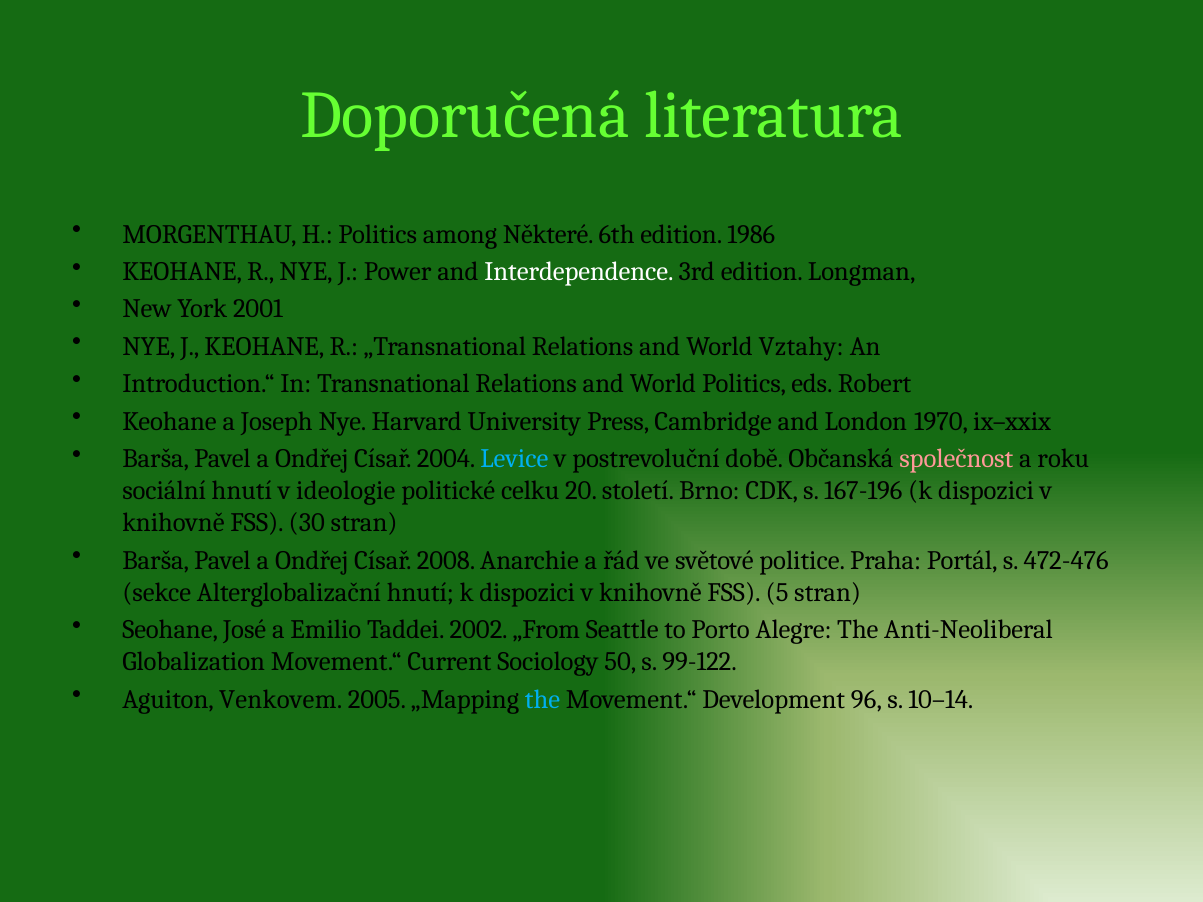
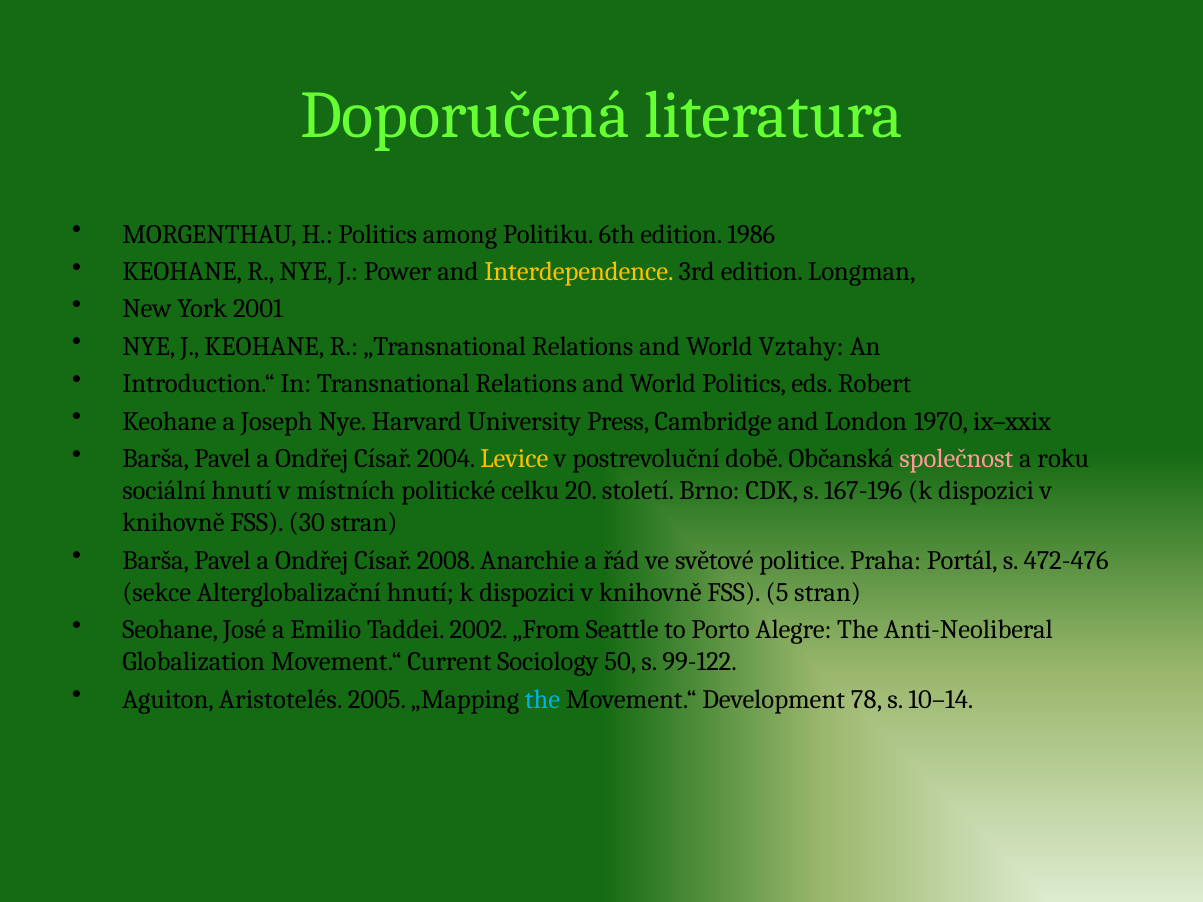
Některé: Některé -> Politiku
Interdependence colour: white -> yellow
Levice colour: light blue -> yellow
ideologie: ideologie -> místních
Venkovem: Venkovem -> Aristotelés
96: 96 -> 78
